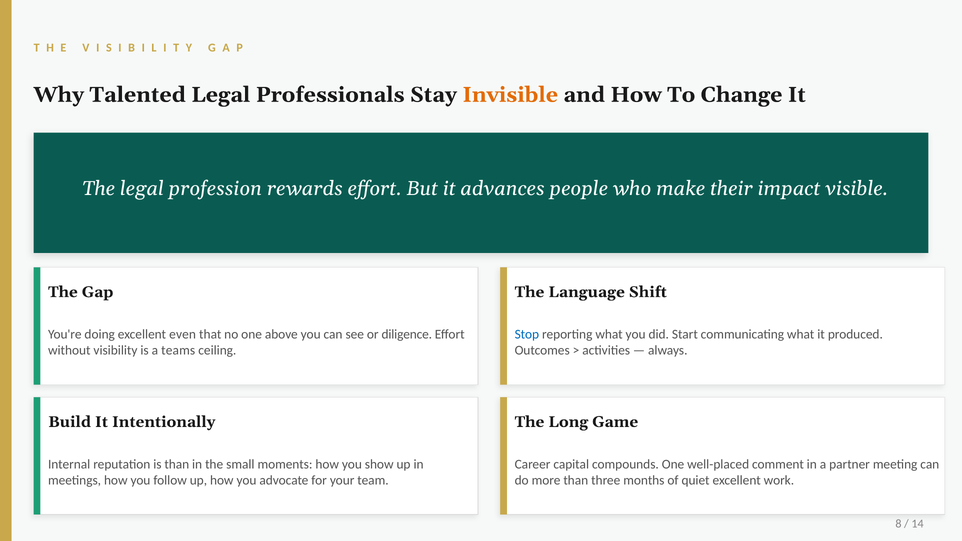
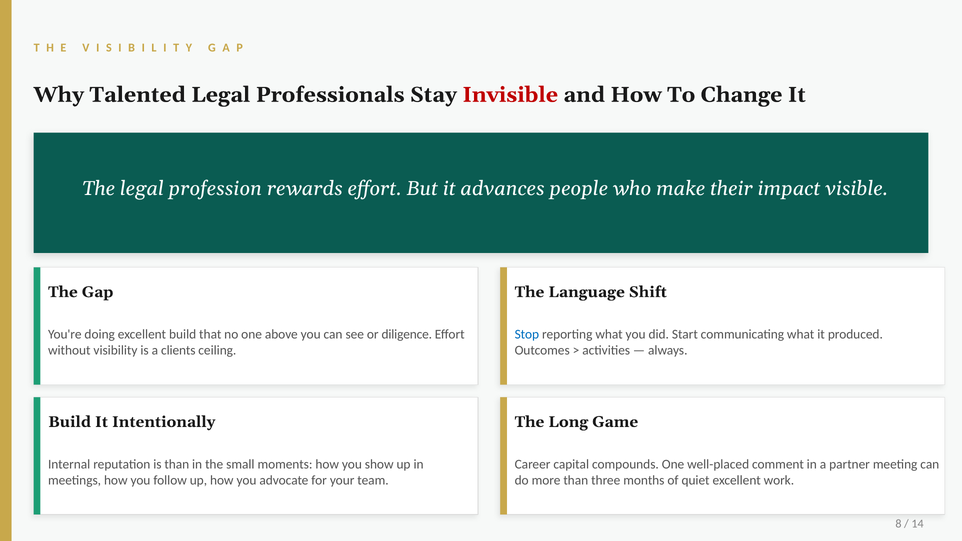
Invisible colour: orange -> red
excellent even: even -> build
teams: teams -> clients
